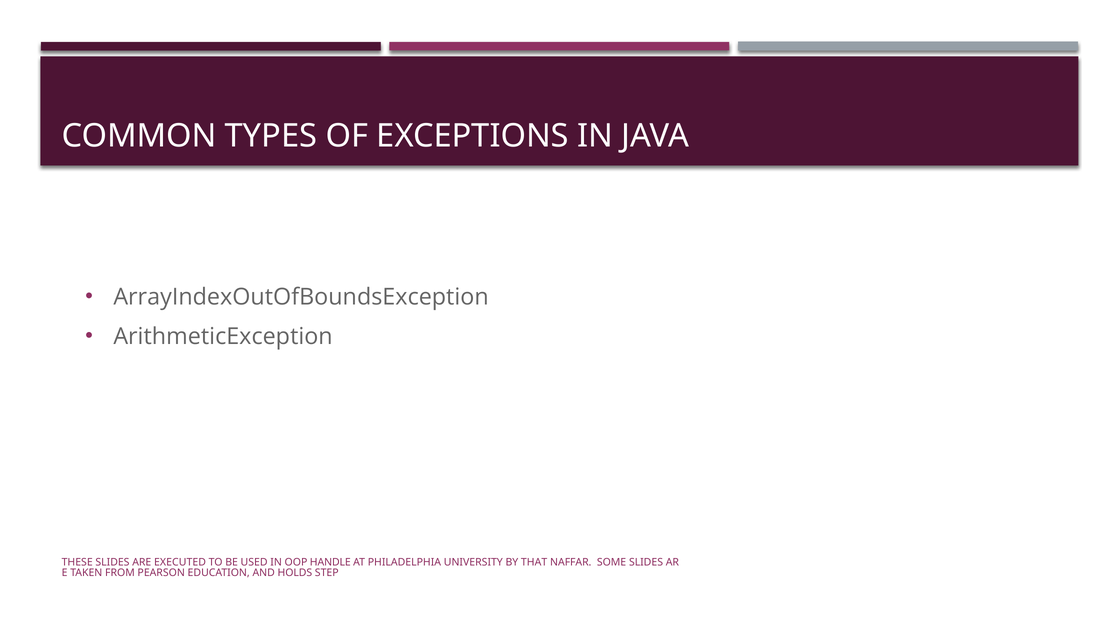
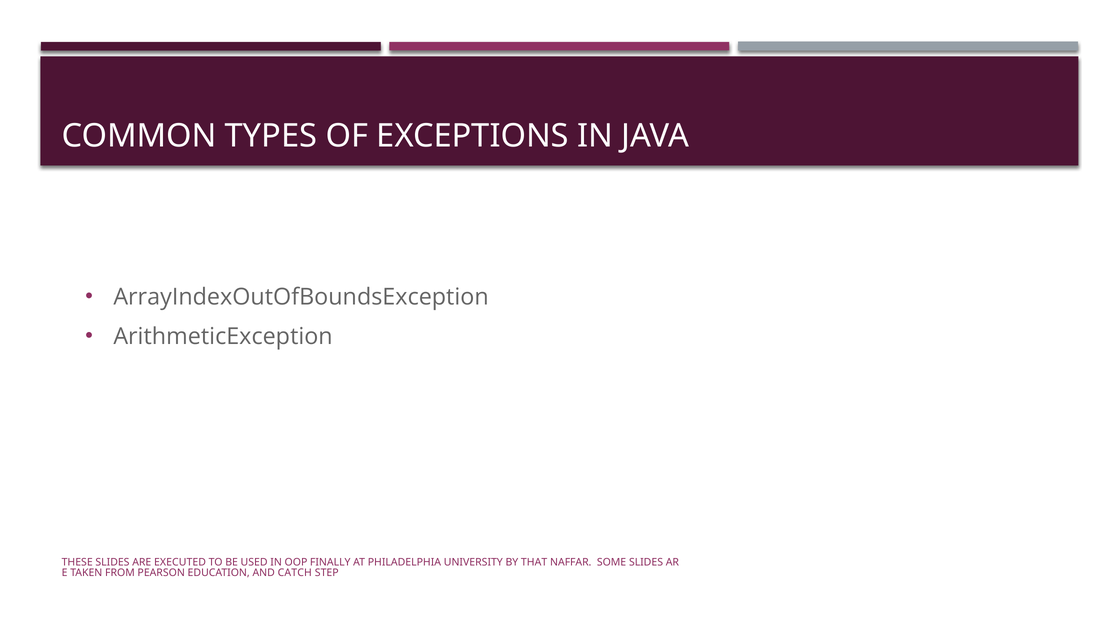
HANDLE: HANDLE -> FINALLY
HOLDS: HOLDS -> CATCH
